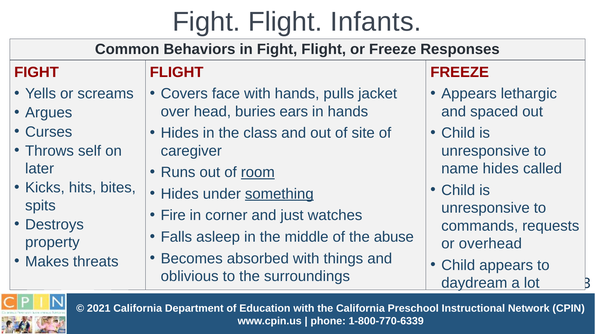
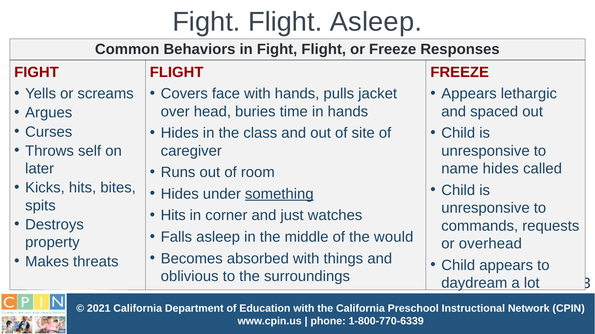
Flight Infants: Infants -> Asleep
ears: ears -> time
room underline: present -> none
Fire at (173, 216): Fire -> Hits
abuse: abuse -> would
